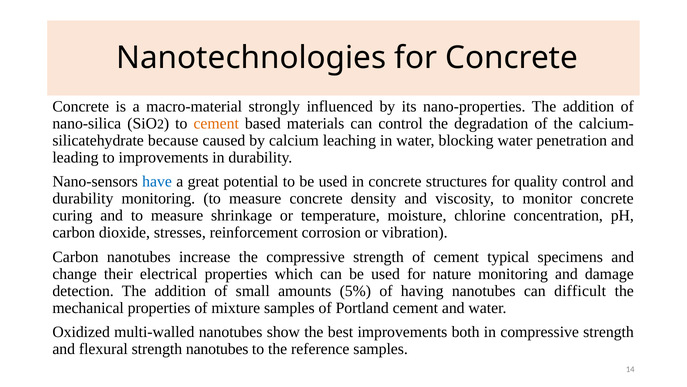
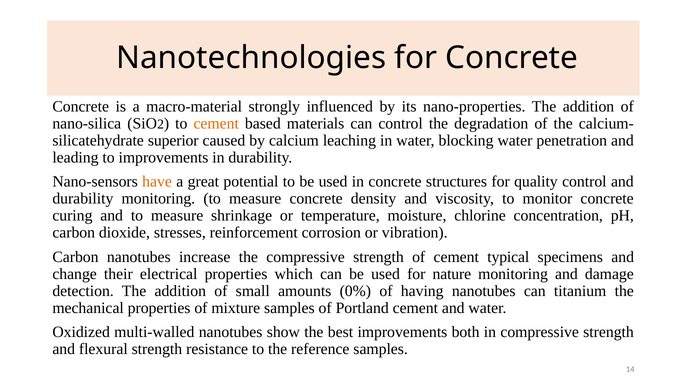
because: because -> superior
have colour: blue -> orange
5%: 5% -> 0%
difficult: difficult -> titanium
strength nanotubes: nanotubes -> resistance
